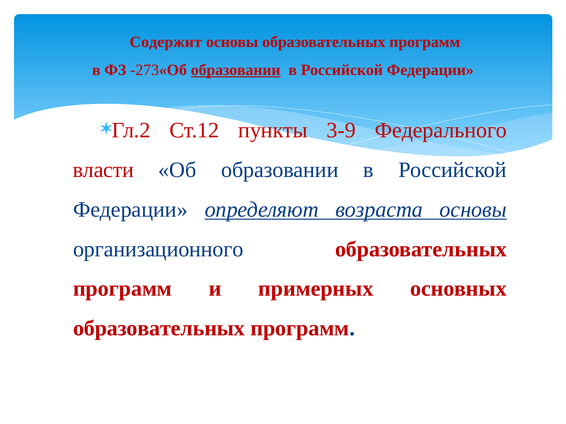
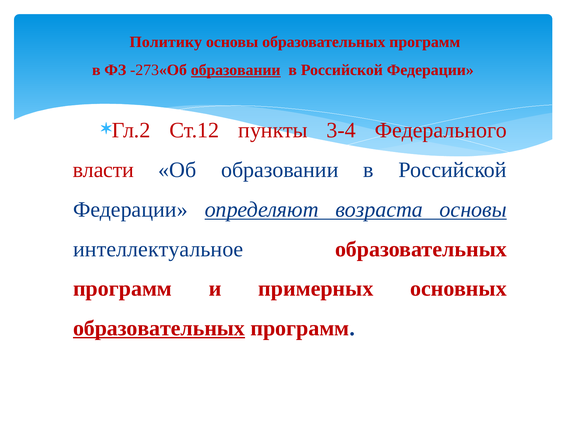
Содержит: Содержит -> Политику
3-9: 3-9 -> 3-4
организационного: организационного -> интеллектуальное
образовательных at (159, 329) underline: none -> present
